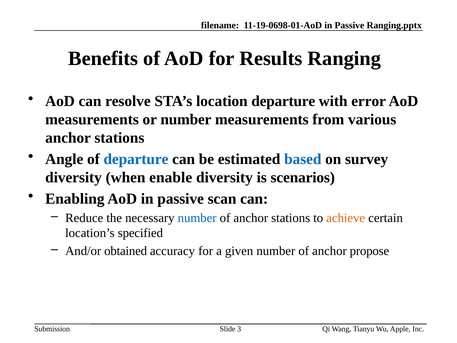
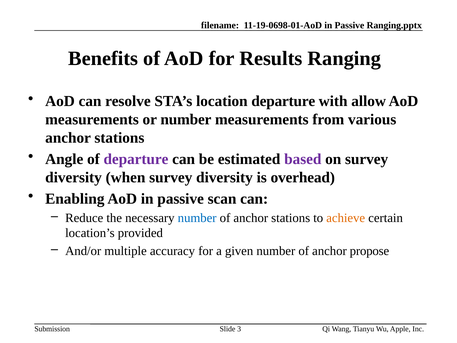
error: error -> allow
departure at (136, 159) colour: blue -> purple
based colour: blue -> purple
when enable: enable -> survey
scenarios: scenarios -> overhead
specified: specified -> provided
obtained: obtained -> multiple
